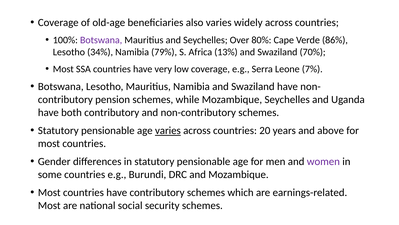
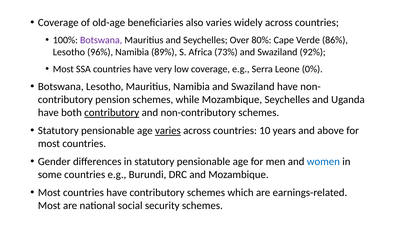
34%: 34% -> 96%
79%: 79% -> 89%
13%: 13% -> 73%
70%: 70% -> 92%
7%: 7% -> 0%
contributory at (112, 112) underline: none -> present
20: 20 -> 10
women colour: purple -> blue
